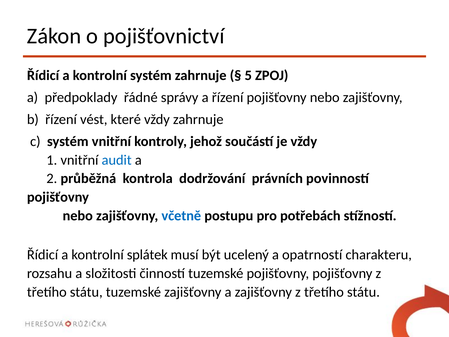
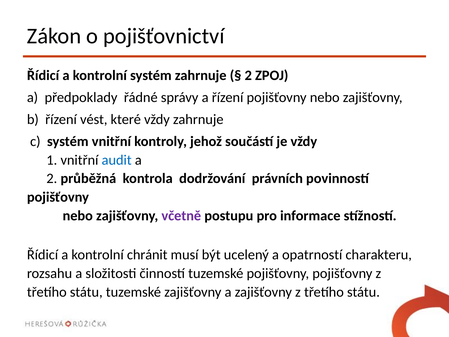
5 at (248, 76): 5 -> 2
včetně colour: blue -> purple
potřebách: potřebách -> informace
splátek: splátek -> chránit
